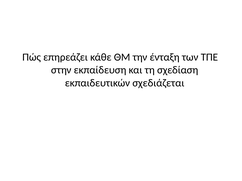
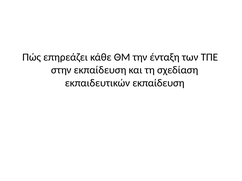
εκπαιδευτικών σχεδιάζεται: σχεδιάζεται -> εκπαίδευση
